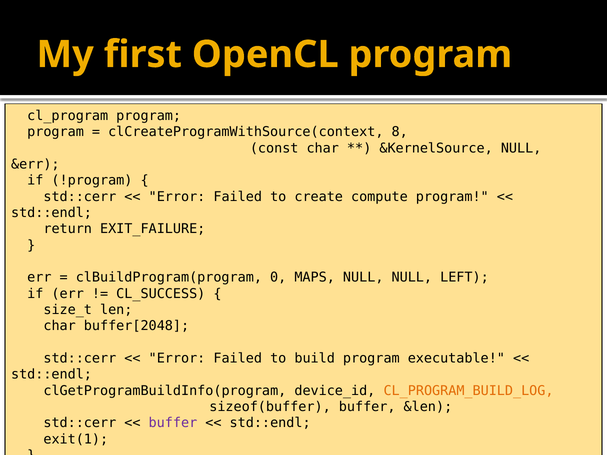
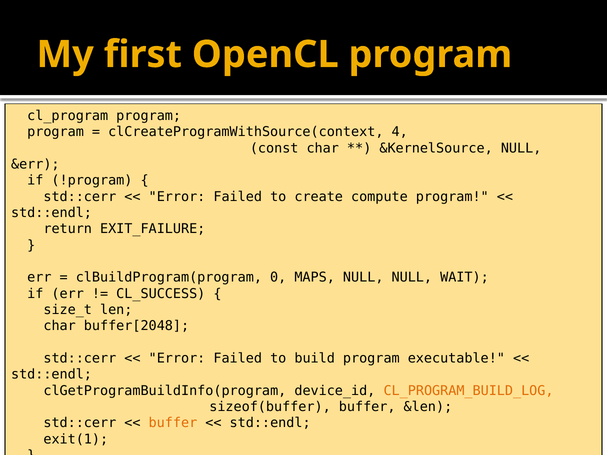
8: 8 -> 4
LEFT: LEFT -> WAIT
buffer at (173, 423) colour: purple -> orange
